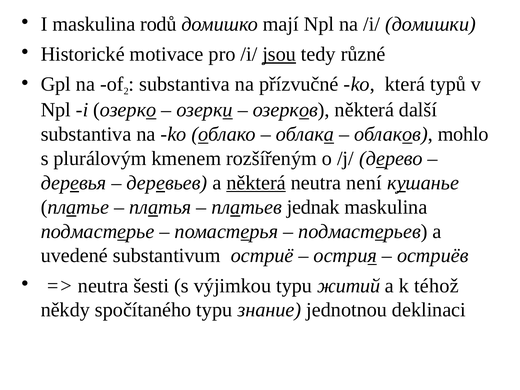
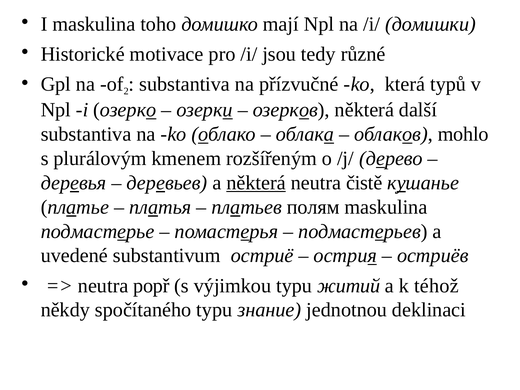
rodů: rodů -> toho
jsou underline: present -> none
není: není -> čistě
jednak: jednak -> полям
šesti: šesti -> popř
